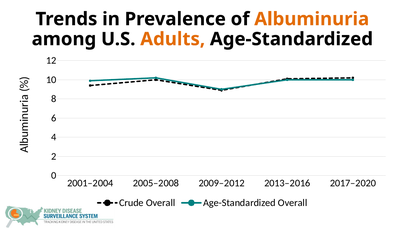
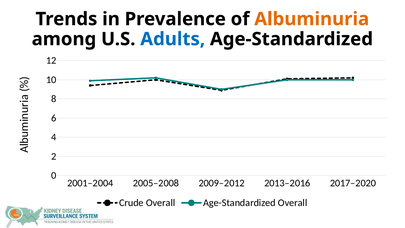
Adults colour: orange -> blue
